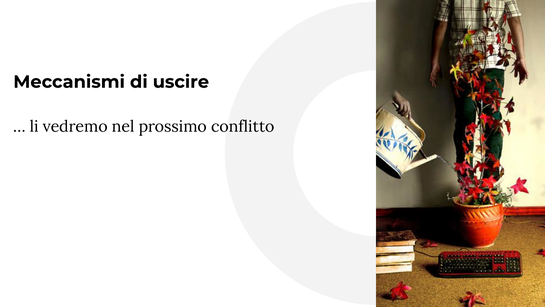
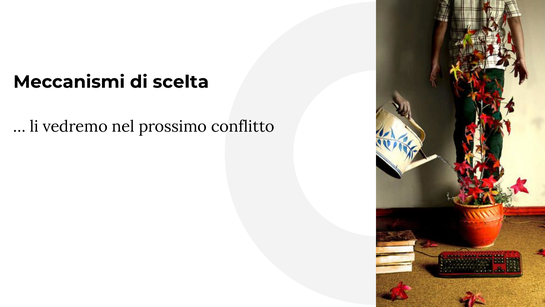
uscire: uscire -> scelta
